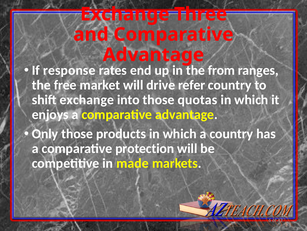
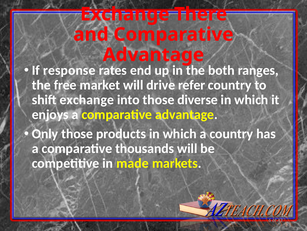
Three: Three -> There
from: from -> both
quotas: quotas -> diverse
protection: protection -> thousands
